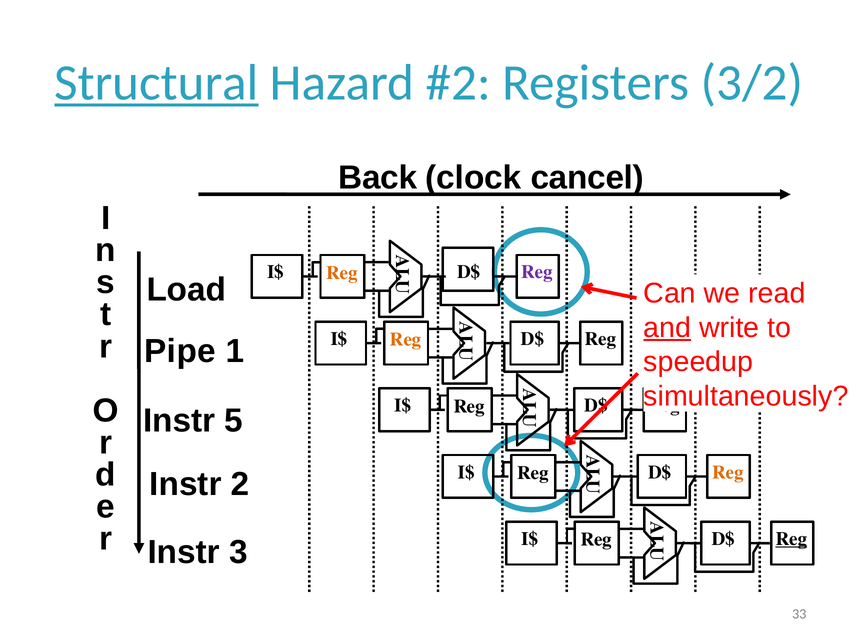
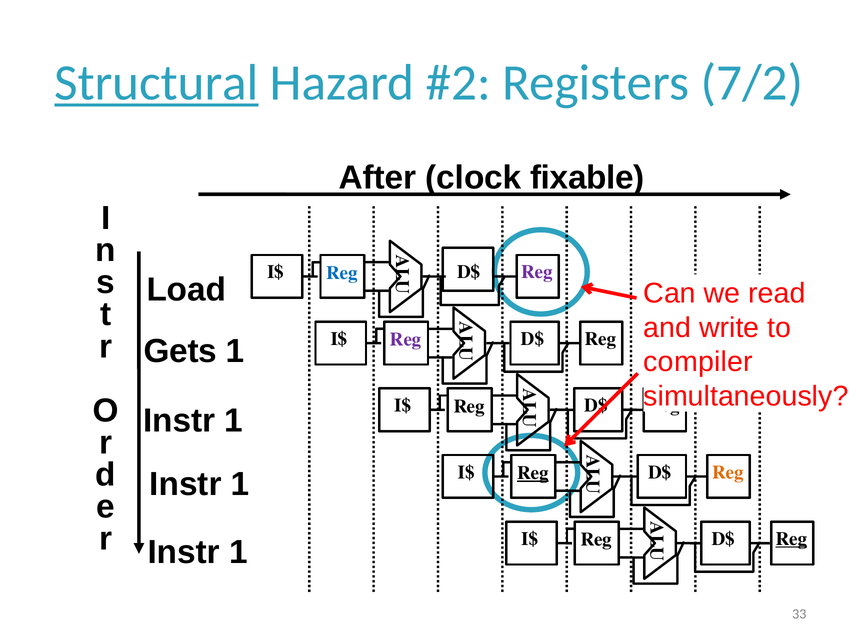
3/2: 3/2 -> 7/2
Back: Back -> After
cancel: cancel -> fixable
Reg at (342, 273) colour: orange -> blue
and underline: present -> none
Reg at (406, 340) colour: orange -> purple
Pipe: Pipe -> Gets
speedup: speedup -> compiler
5 at (234, 421): 5 -> 1
Reg at (533, 473) underline: none -> present
2 at (240, 485): 2 -> 1
3 at (238, 553): 3 -> 1
